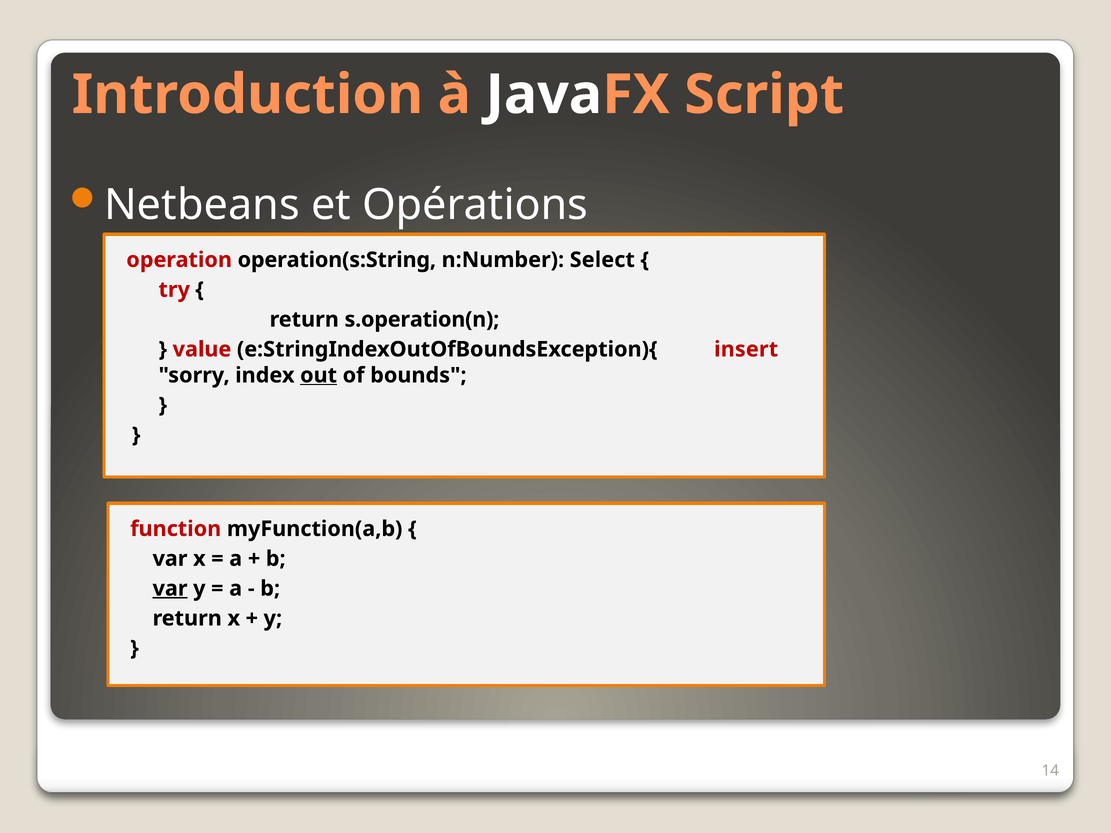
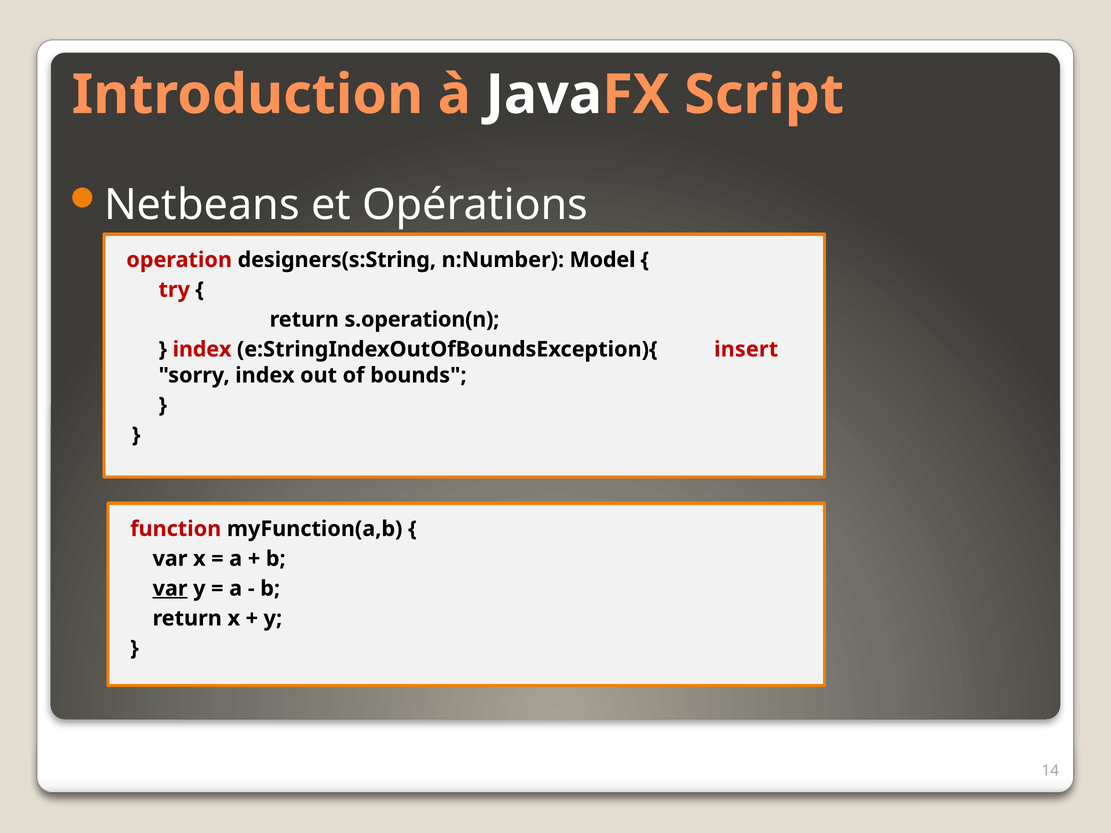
operation(s:String: operation(s:String -> designers(s:String
Select: Select -> Model
value at (202, 349): value -> index
out underline: present -> none
